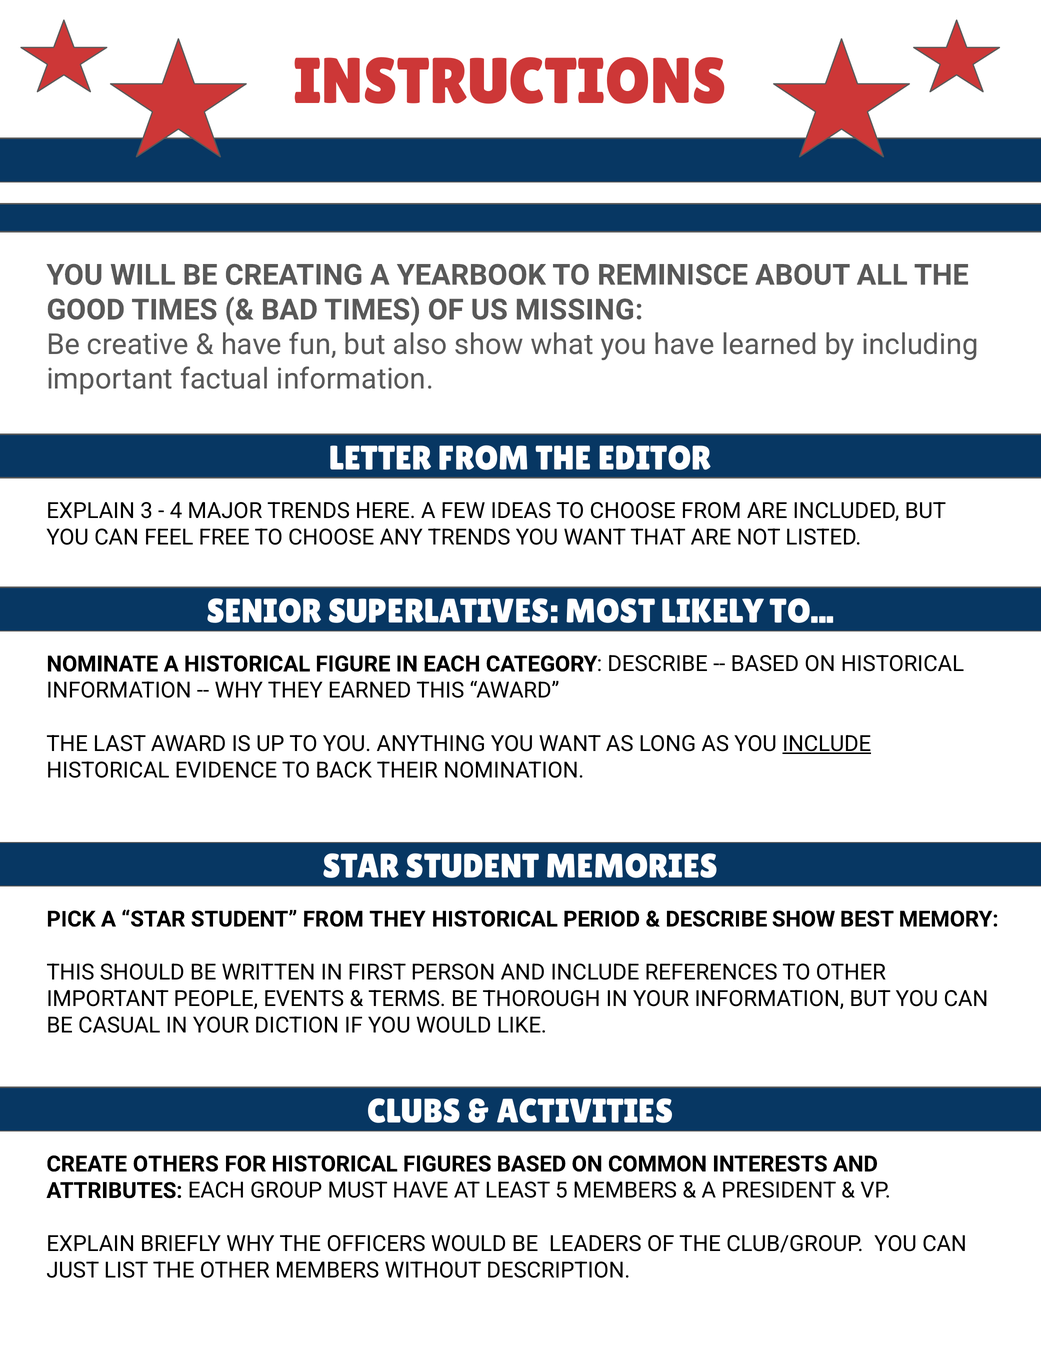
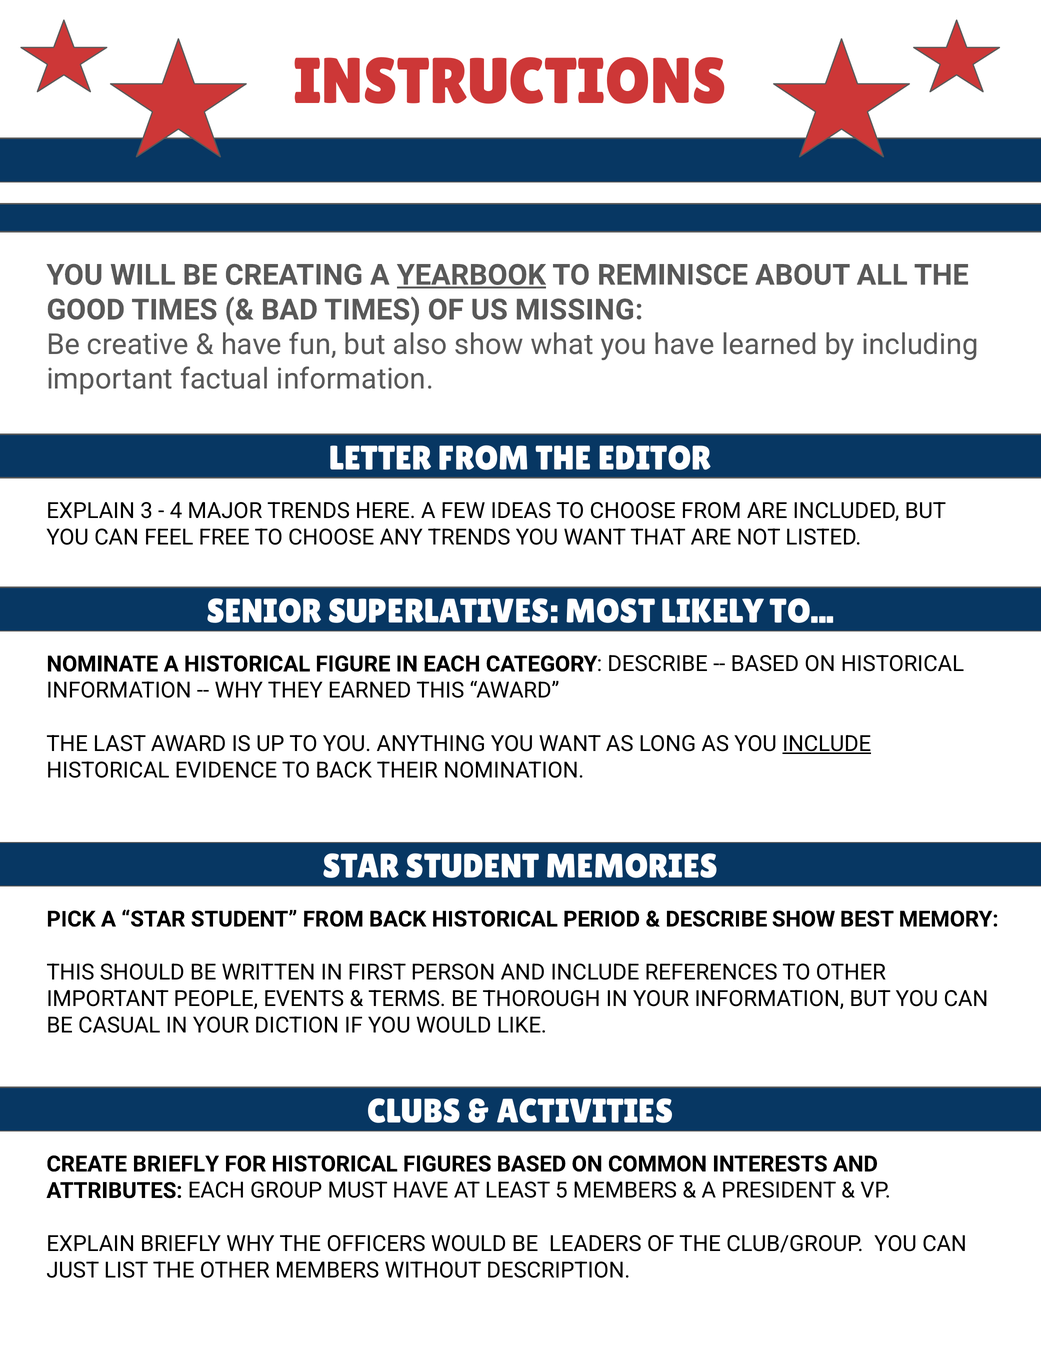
YEARBOOK underline: none -> present
FROM THEY: THEY -> BACK
CREATE OTHERS: OTHERS -> BRIEFLY
